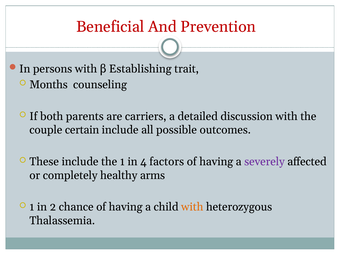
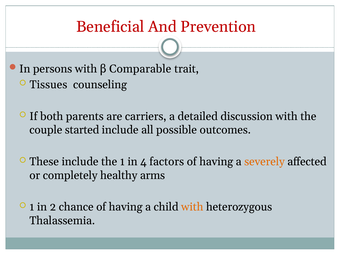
Establishing: Establishing -> Comparable
Months: Months -> Tissues
certain: certain -> started
severely colour: purple -> orange
